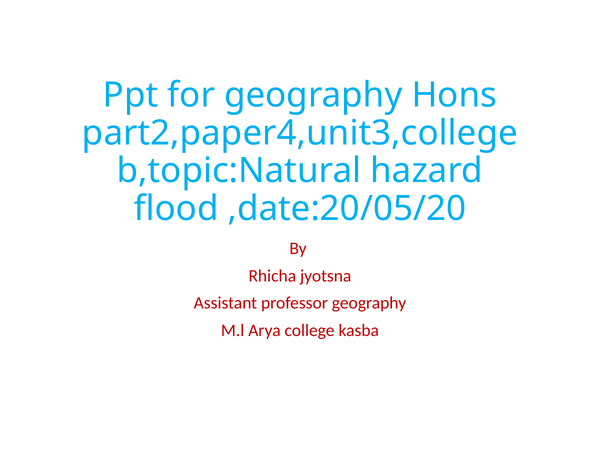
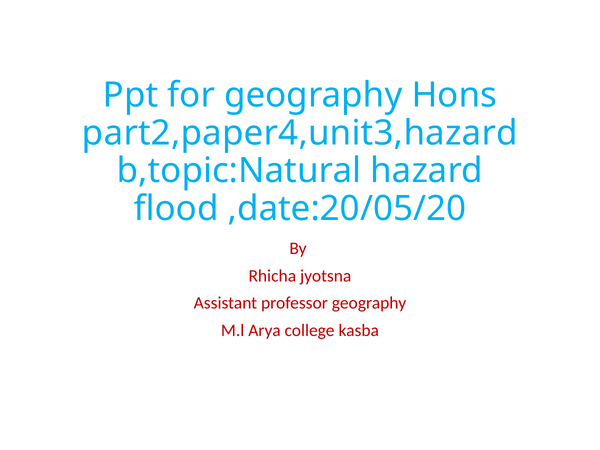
part2,paper4,unit3,college: part2,paper4,unit3,college -> part2,paper4,unit3,hazard
